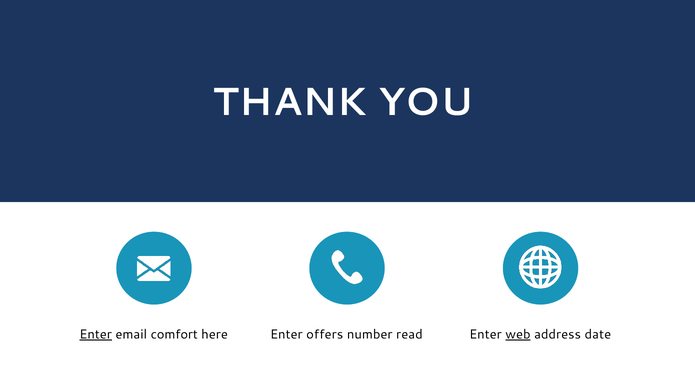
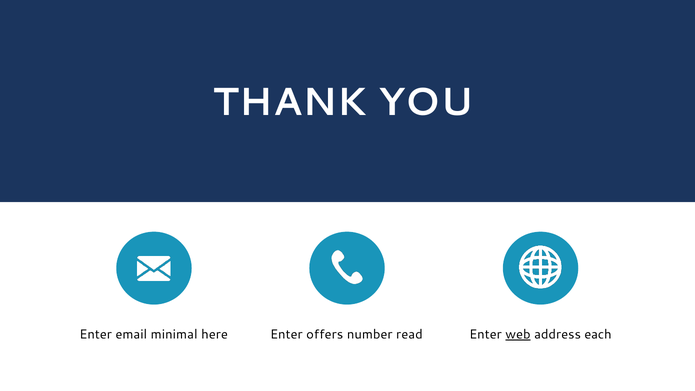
Enter at (96, 334) underline: present -> none
comfort: comfort -> minimal
date: date -> each
